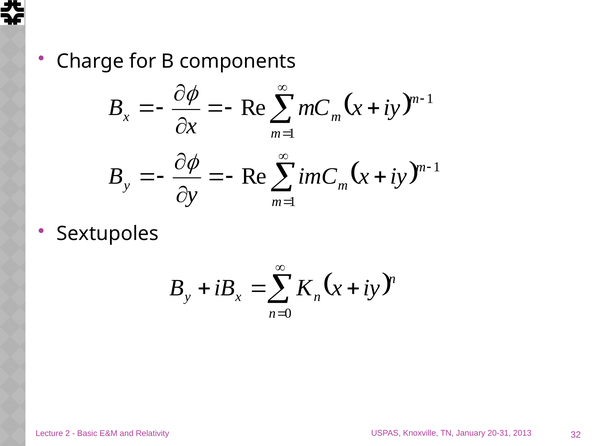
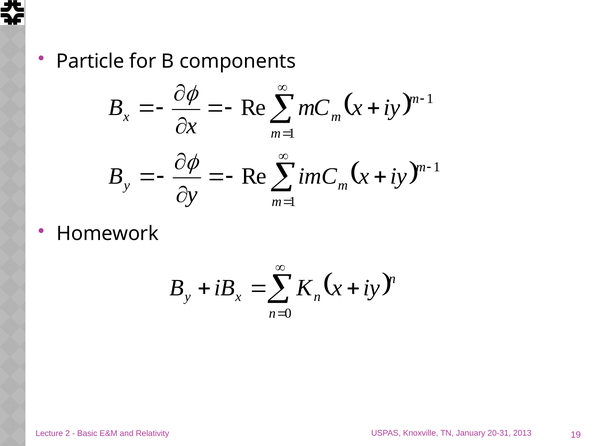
Charge: Charge -> Particle
Sextupoles: Sextupoles -> Homework
32: 32 -> 19
